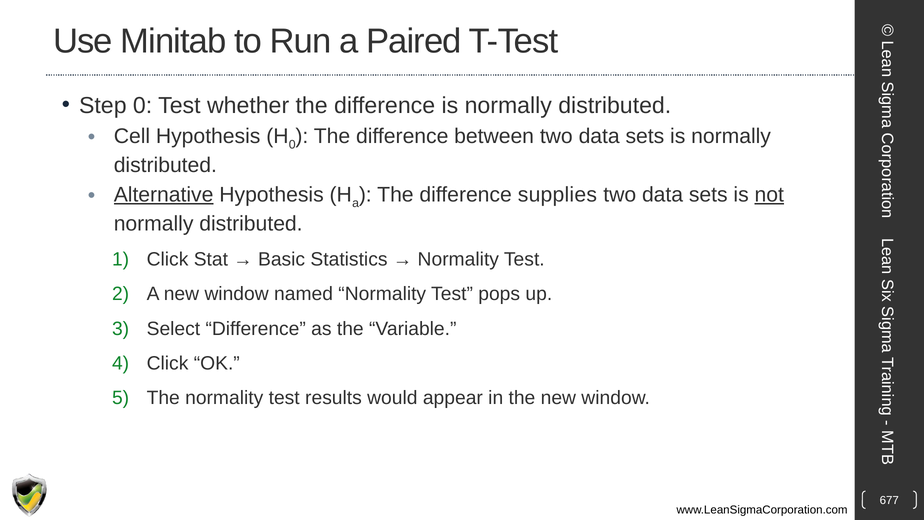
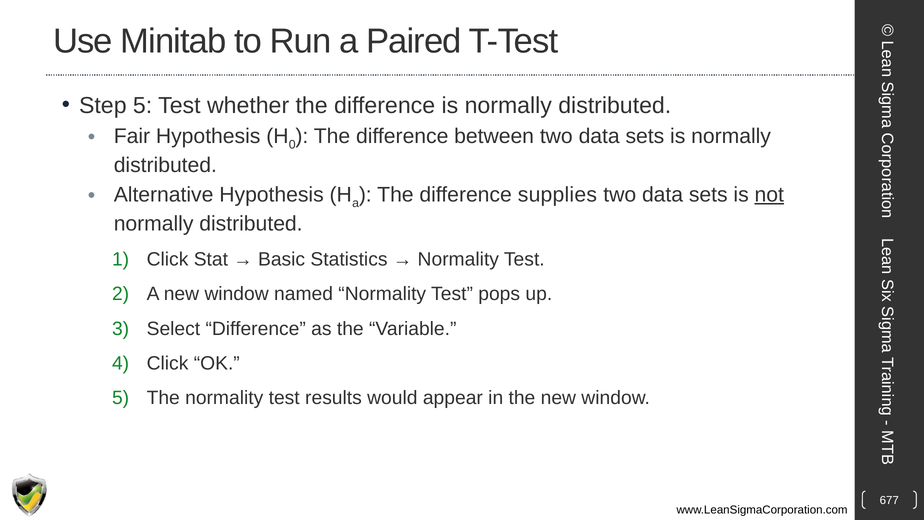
Step 0: 0 -> 5
Cell: Cell -> Fair
Alternative underline: present -> none
